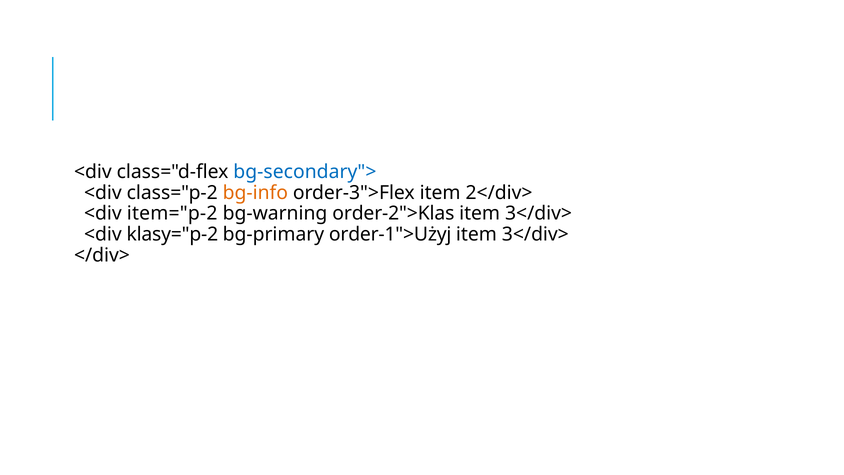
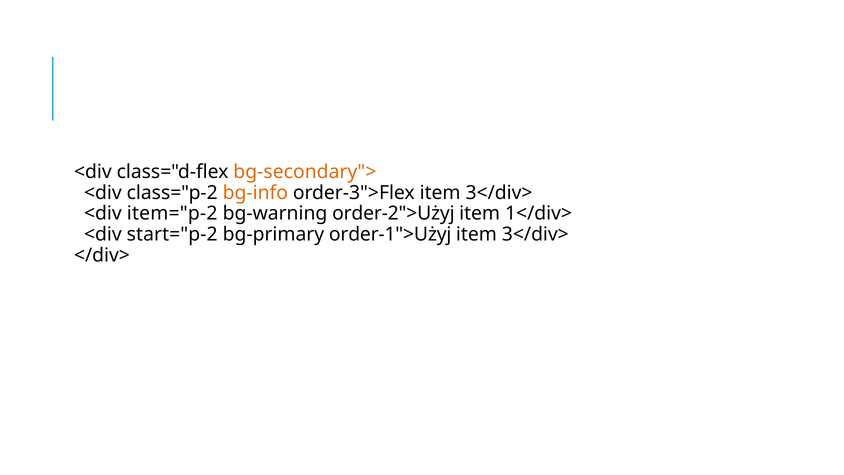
bg-secondary"> colour: blue -> orange
order-3">Flex item 2</div>: 2</div> -> 3</div>
order-2">Klas: order-2">Klas -> order-2">Użyj
3</div> at (539, 213): 3</div> -> 1</div>
klasy="p-2: klasy="p-2 -> start="p-2
